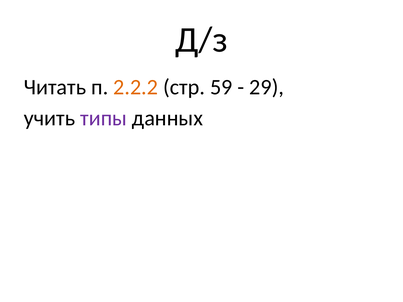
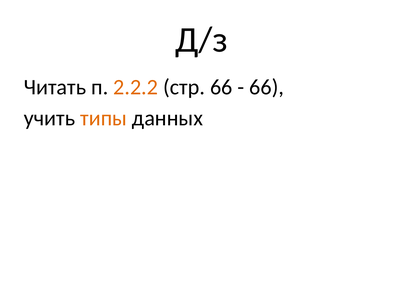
стр 59: 59 -> 66
29 at (267, 87): 29 -> 66
типы colour: purple -> orange
